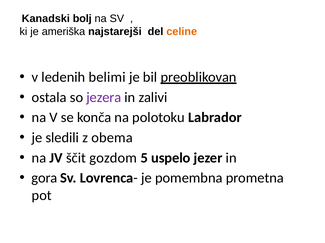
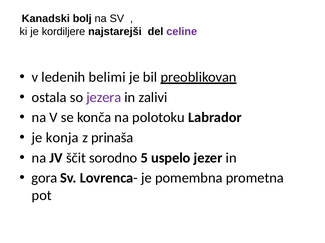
ameriška: ameriška -> kordiljere
celine colour: orange -> purple
sledili: sledili -> konja
obema: obema -> prinaša
gozdom: gozdom -> sorodno
